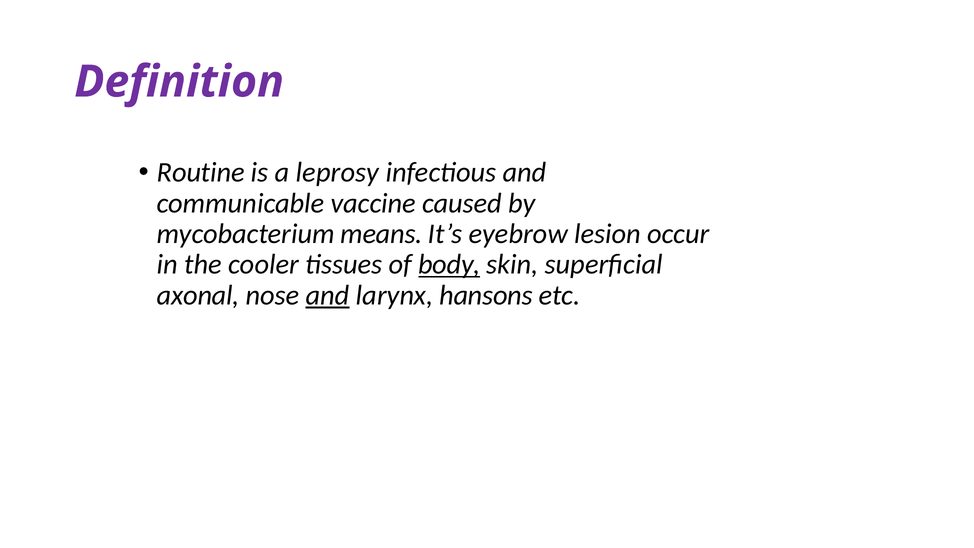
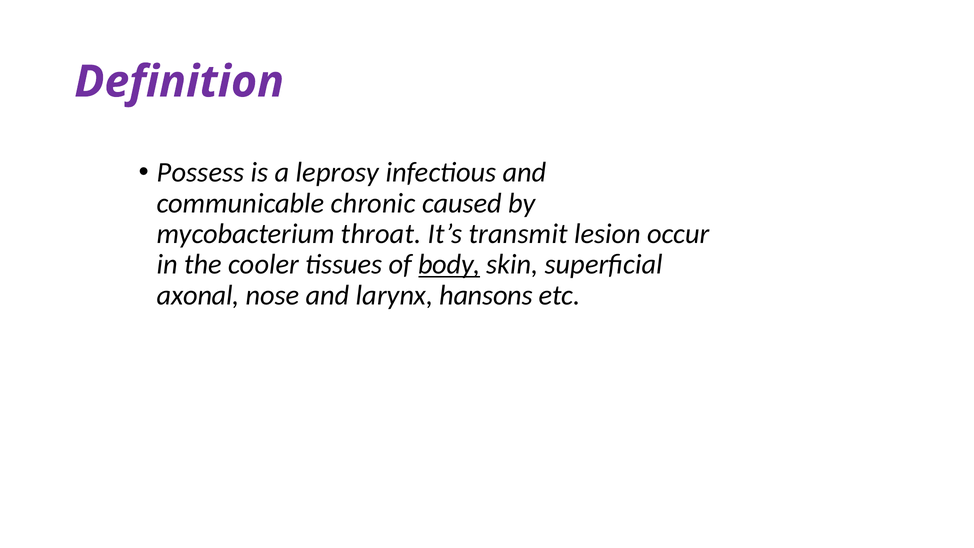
Routine: Routine -> Possess
vaccine: vaccine -> chronic
means: means -> throat
eyebrow: eyebrow -> transmit
and at (328, 295) underline: present -> none
